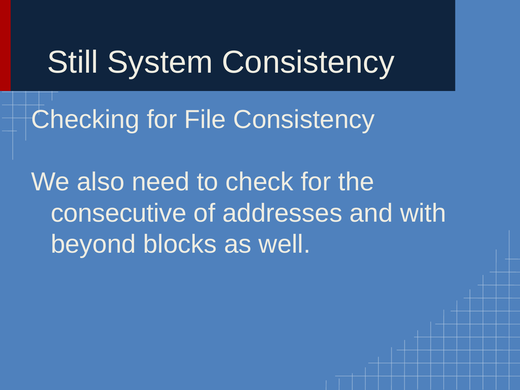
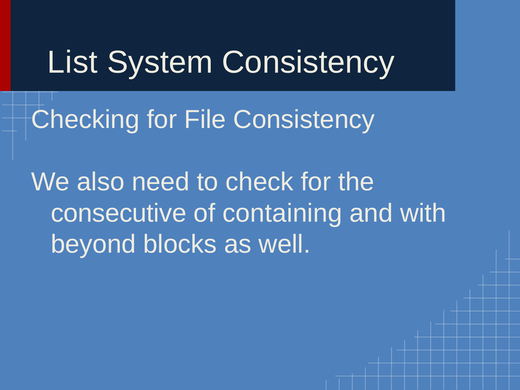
Still: Still -> List
addresses: addresses -> containing
